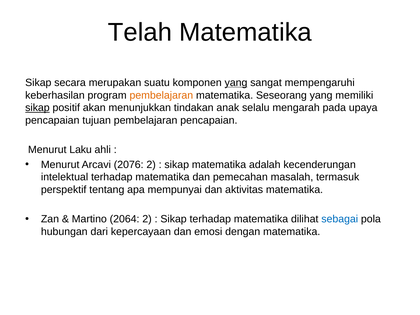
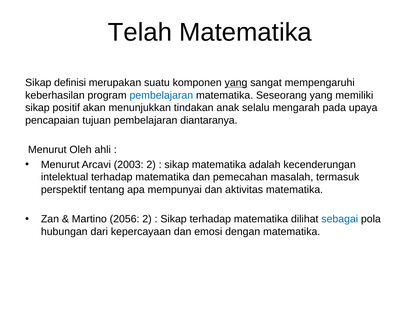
secara: secara -> definisi
pembelajaran at (161, 95) colour: orange -> blue
sikap at (37, 108) underline: present -> none
pembelajaran pencapaian: pencapaian -> diantaranya
Laku: Laku -> Oleh
2076: 2076 -> 2003
2064: 2064 -> 2056
